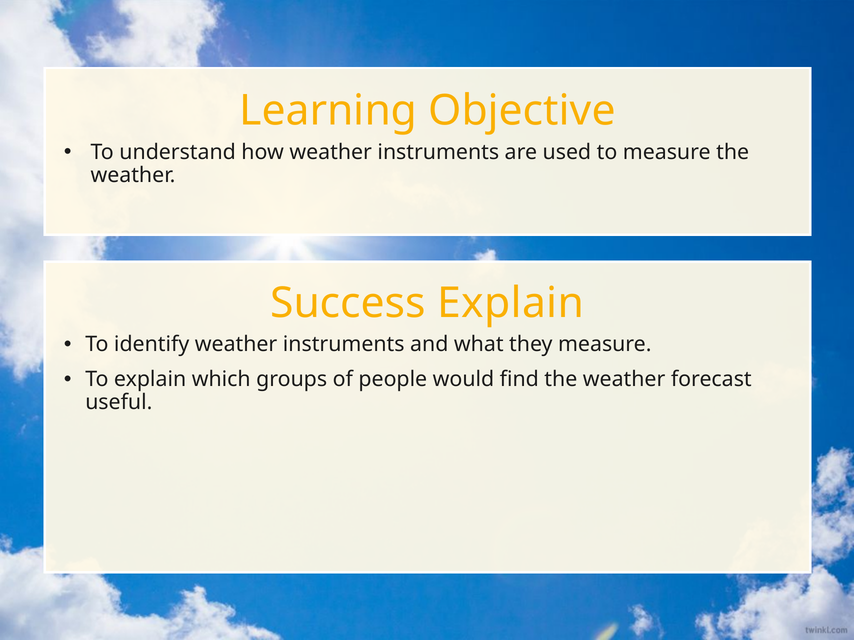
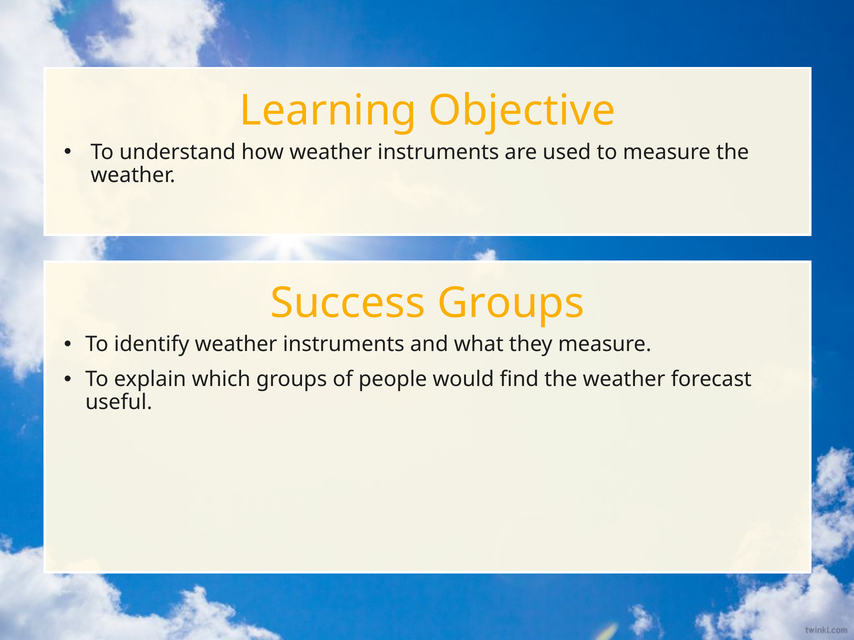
Success Explain: Explain -> Groups
